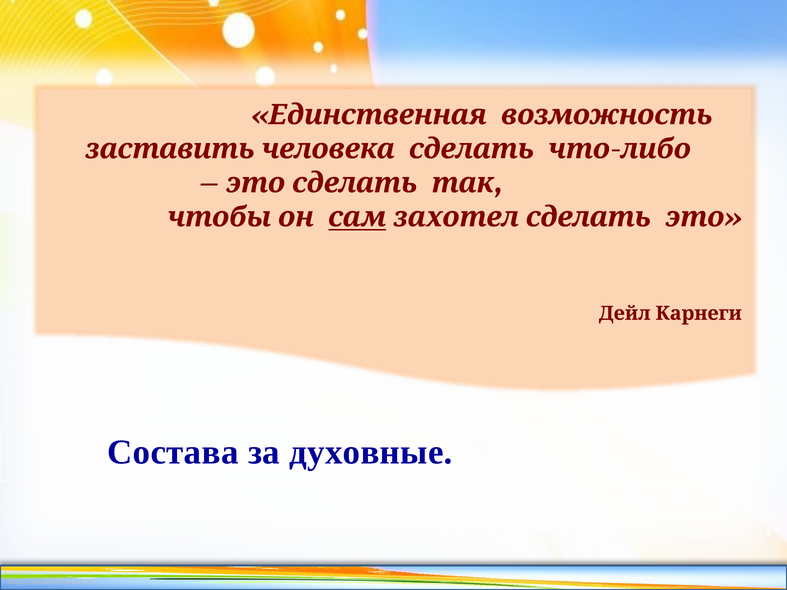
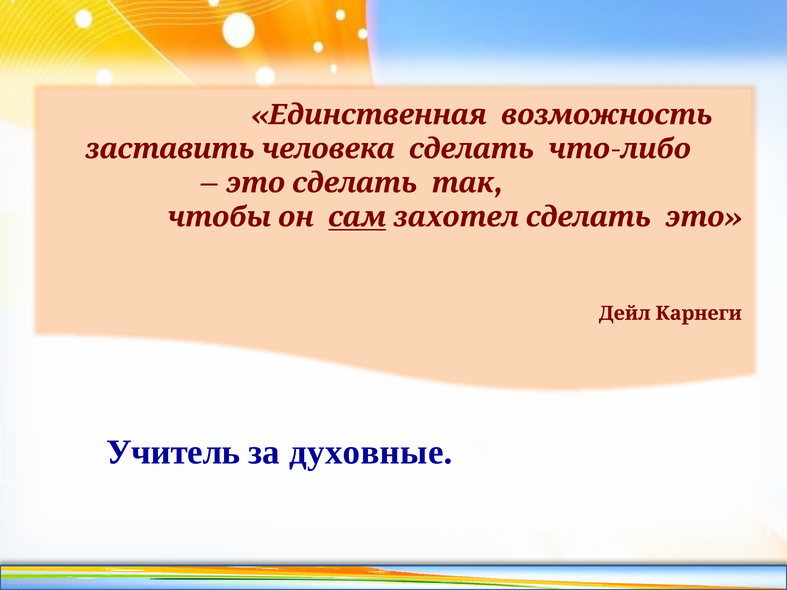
Состава: Состава -> Учитель
